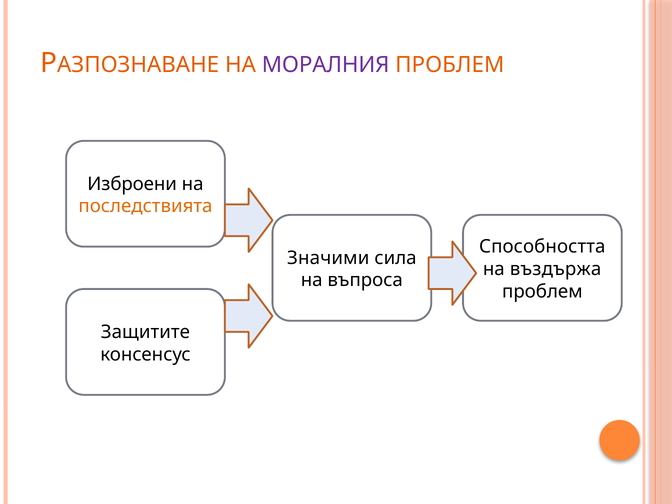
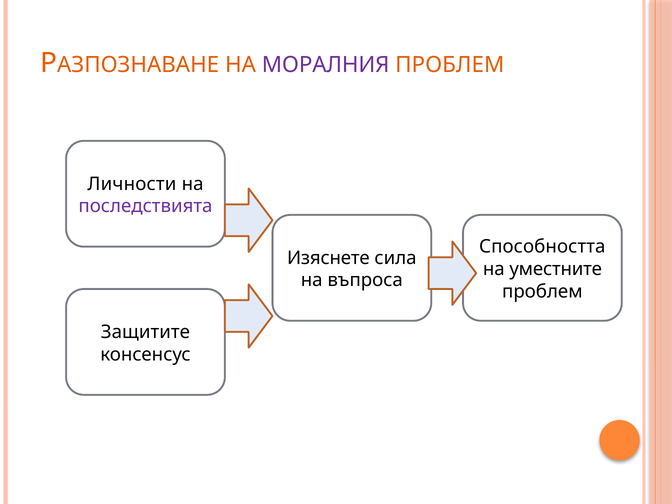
Изброени: Изброени -> Личности
последствията colour: orange -> purple
Значими: Значими -> Изяснете
въздържа: въздържа -> уместните
